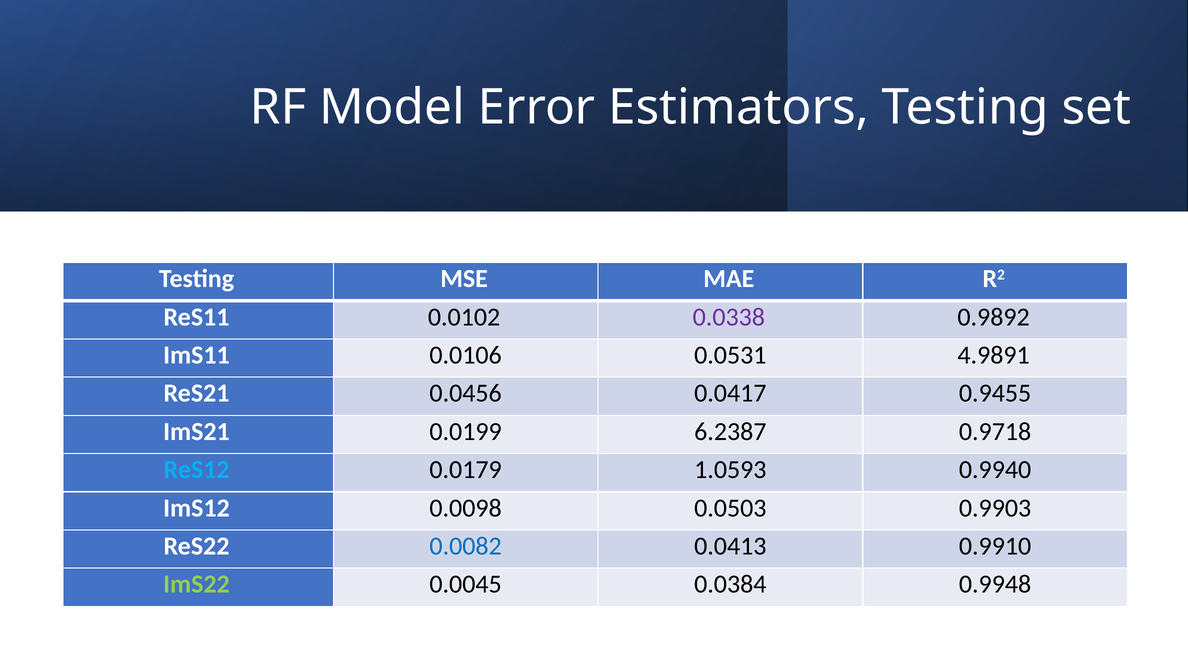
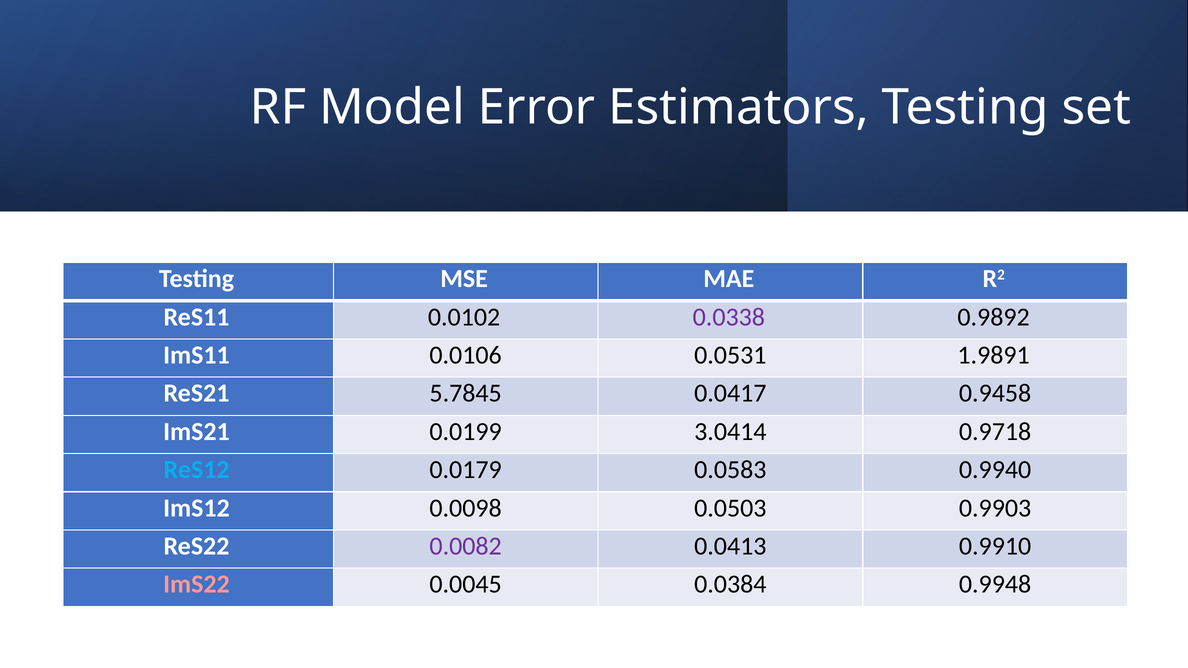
4.9891: 4.9891 -> 1.9891
0.0456: 0.0456 -> 5.7845
0.9455: 0.9455 -> 0.9458
6.2387: 6.2387 -> 3.0414
1.0593: 1.0593 -> 0.0583
0.0082 colour: blue -> purple
ImS22 colour: light green -> pink
